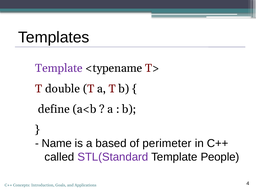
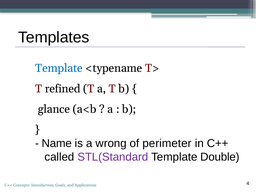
Template at (59, 68) colour: purple -> blue
double: double -> refined
define: define -> glance
based: based -> wrong
People: People -> Double
